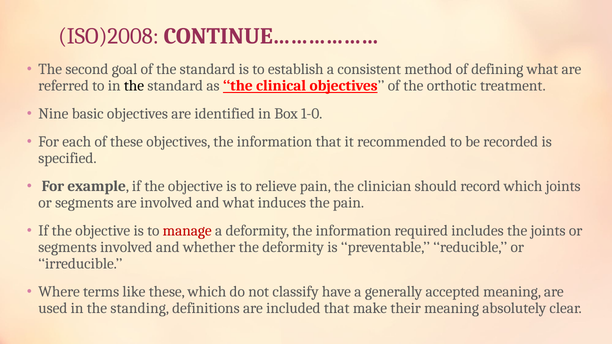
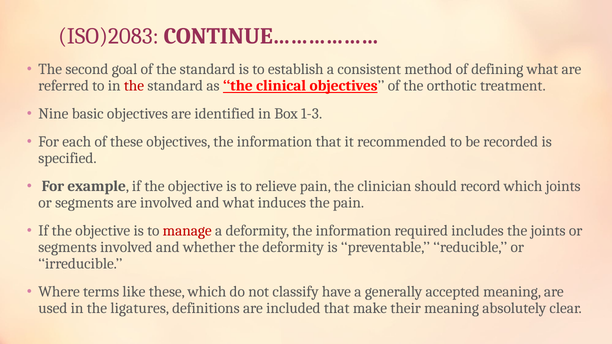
ISO)2008: ISO)2008 -> ISO)2083
the at (134, 86) colour: black -> red
1-0: 1-0 -> 1-3
standing: standing -> ligatures
